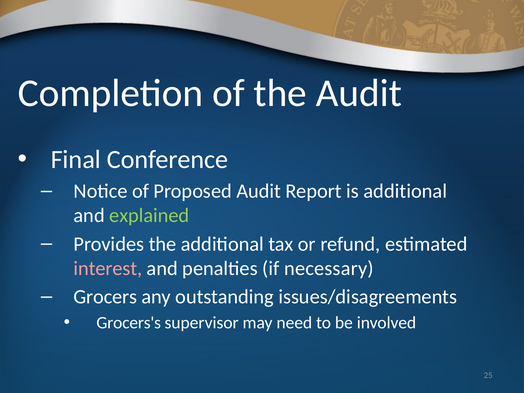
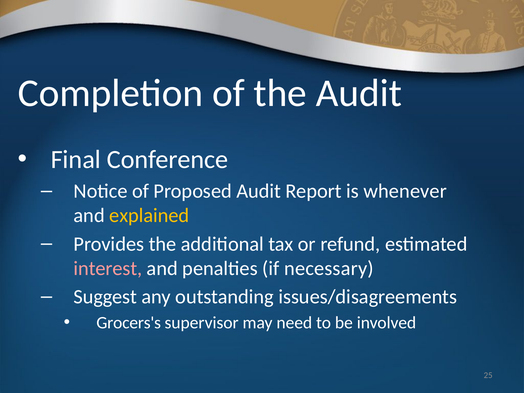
is additional: additional -> whenever
explained colour: light green -> yellow
Grocers: Grocers -> Suggest
